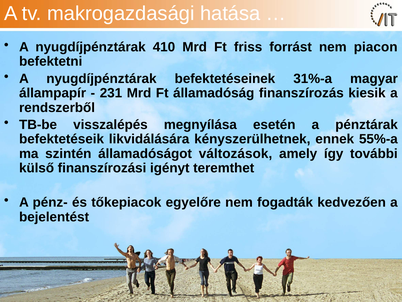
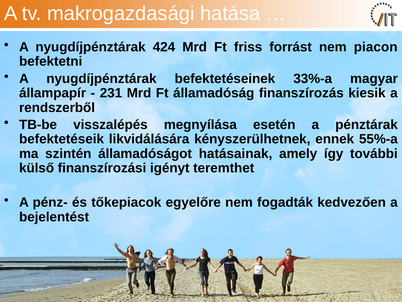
410: 410 -> 424
31%-a: 31%-a -> 33%-a
változások: változások -> hatásainak
